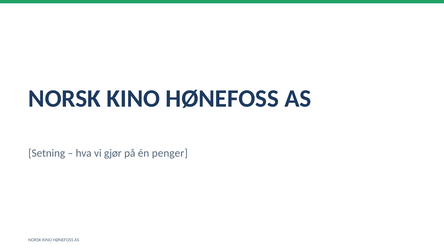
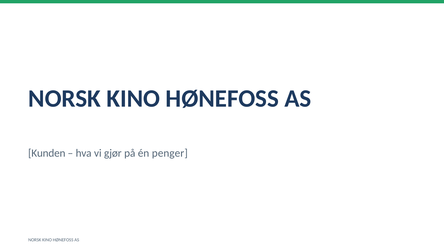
Setning: Setning -> Kunden
